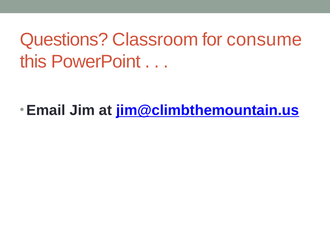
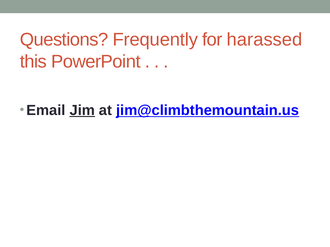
Classroom: Classroom -> Frequently
consume: consume -> harassed
Jim underline: none -> present
